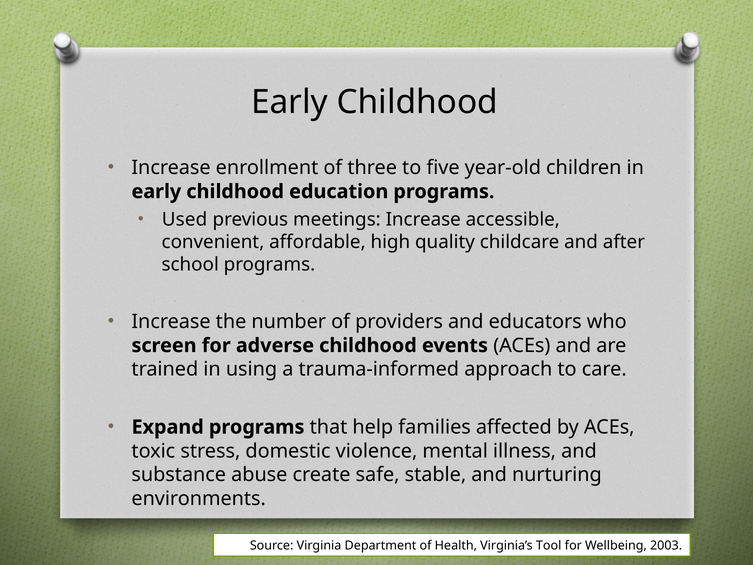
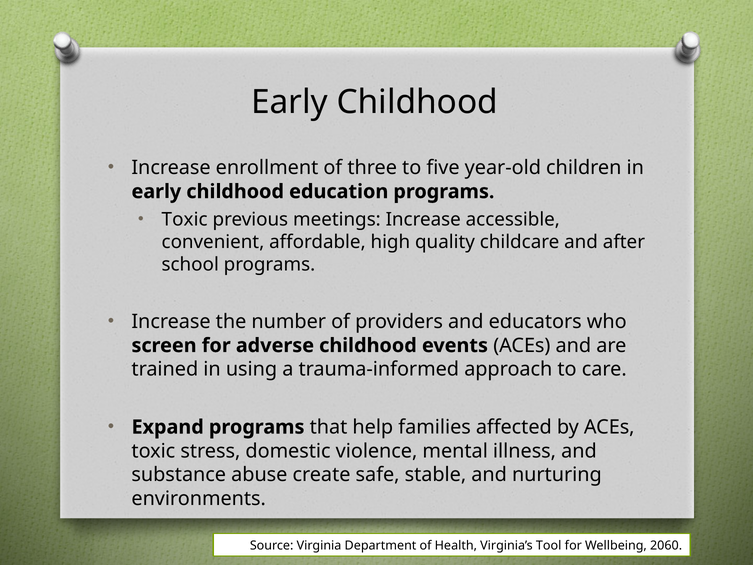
Used at (185, 219): Used -> Toxic
2003: 2003 -> 2060
